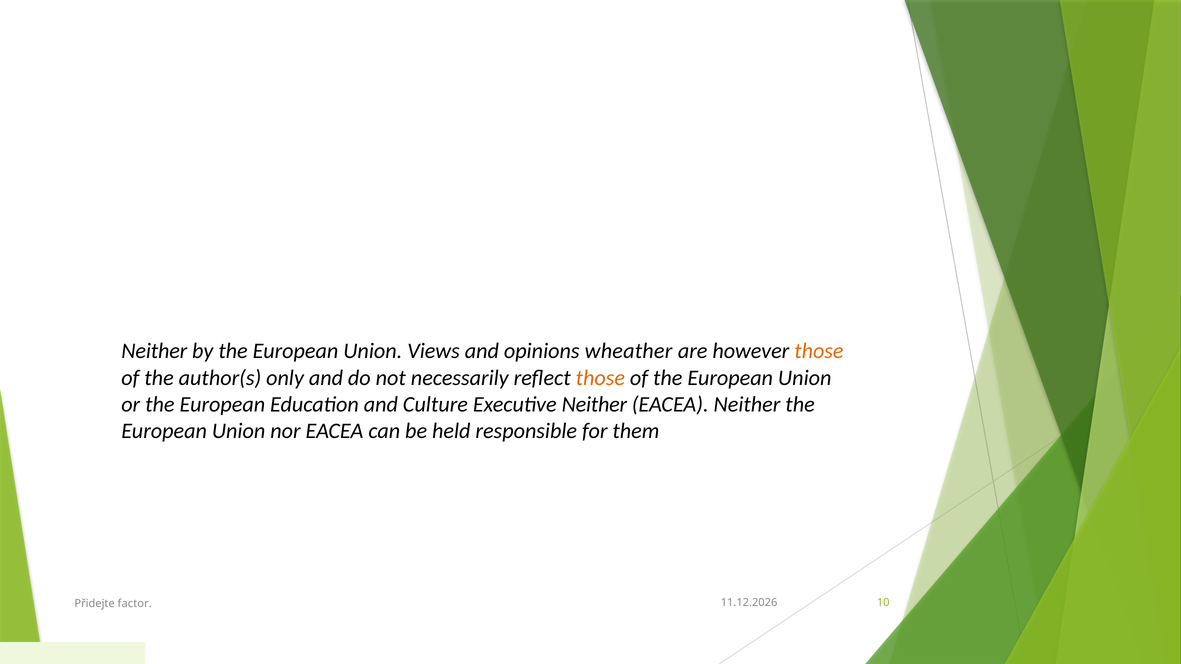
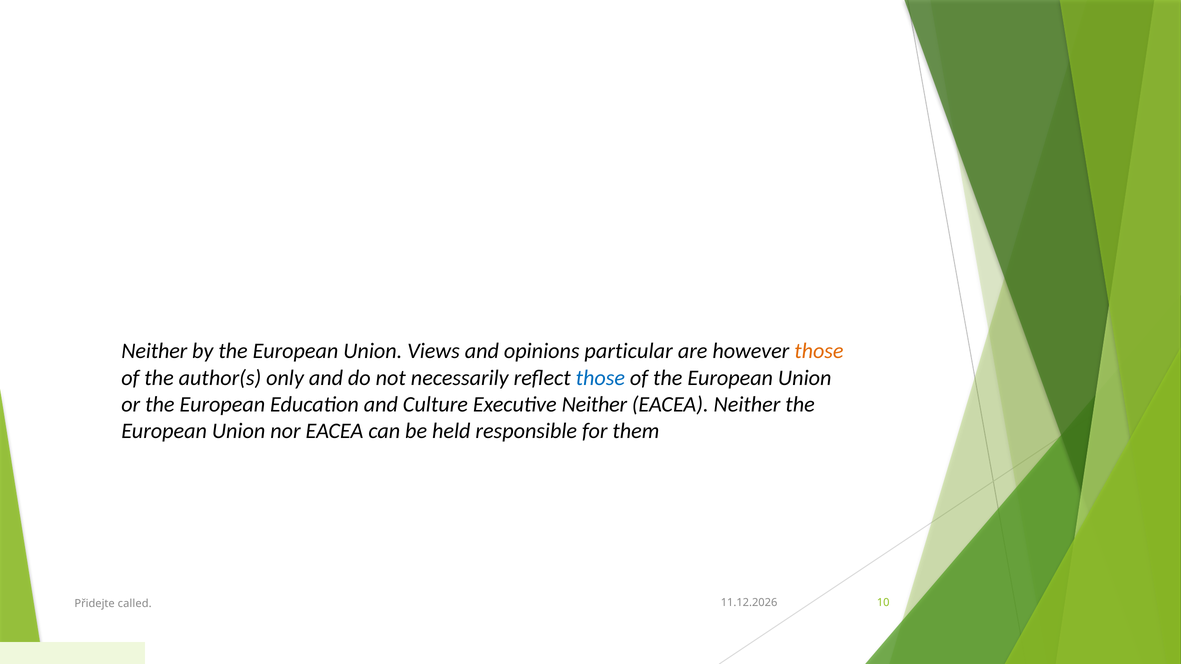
wheather: wheather -> particular
those at (600, 378) colour: orange -> blue
factor: factor -> called
